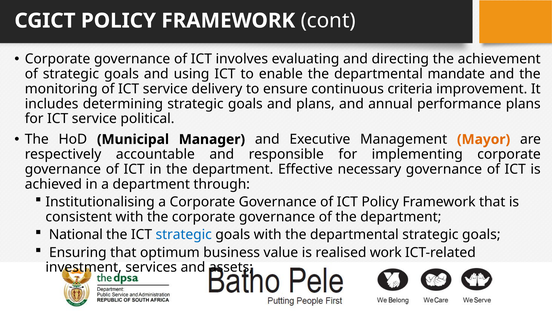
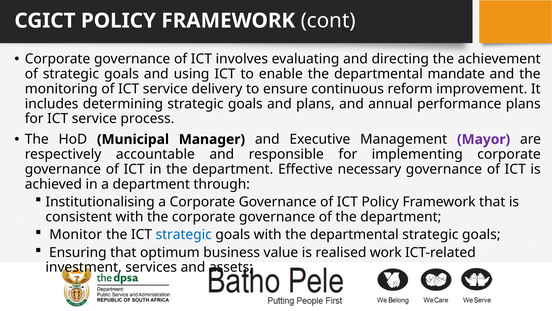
criteria: criteria -> reform
political: political -> process
Mayor colour: orange -> purple
National: National -> Monitor
